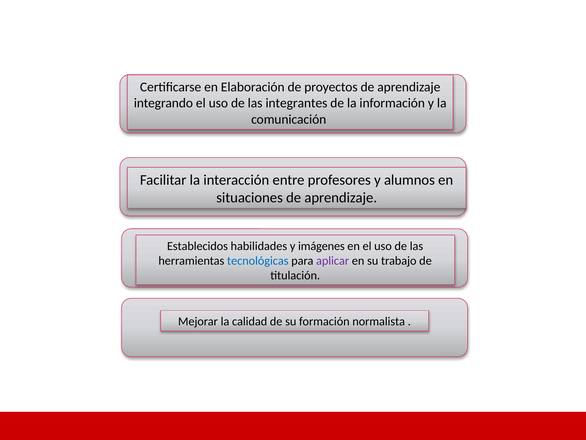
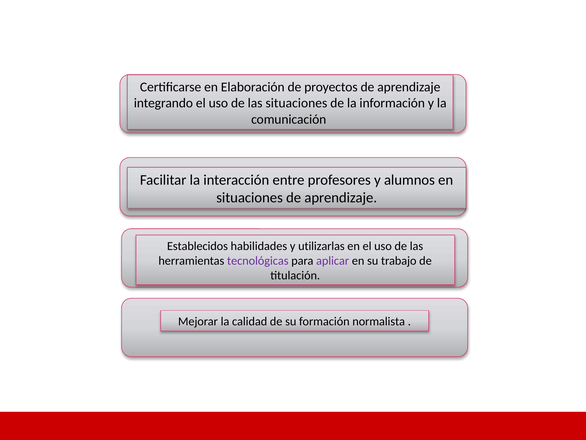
las integrantes: integrantes -> situaciones
imágenes: imágenes -> utilizarlas
tecnológicas colour: blue -> purple
